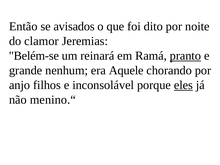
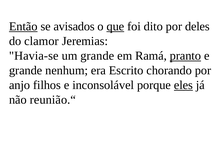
Então underline: none -> present
que underline: none -> present
noite: noite -> deles
Belém-se: Belém-se -> Havia-se
um reinará: reinará -> grande
Aquele: Aquele -> Escrito
menino.“: menino.“ -> reunião.“
